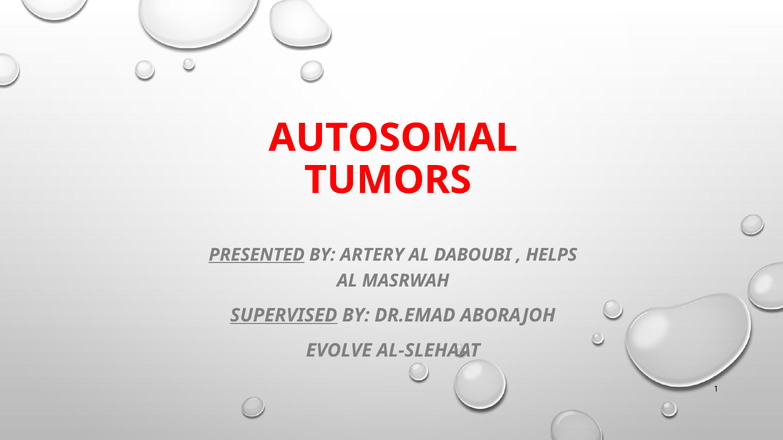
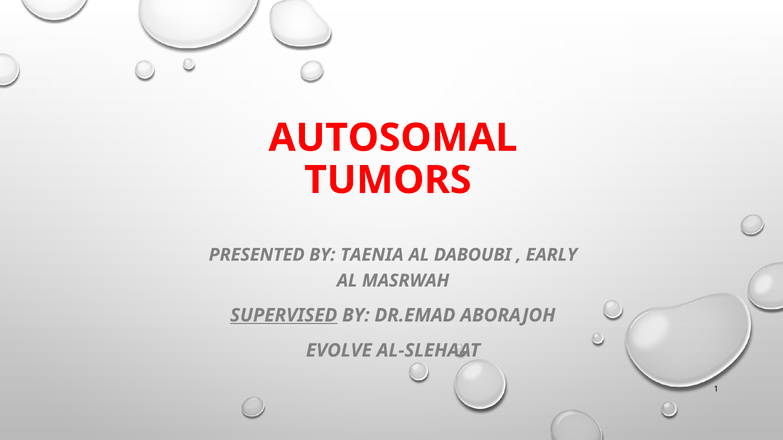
PRESENTED underline: present -> none
ARTERY: ARTERY -> TAENIA
HELPS: HELPS -> EARLY
